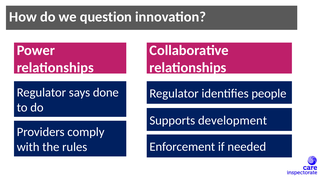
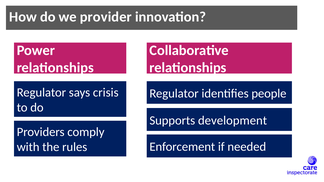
question: question -> provider
done: done -> crisis
